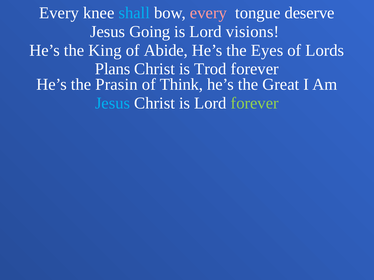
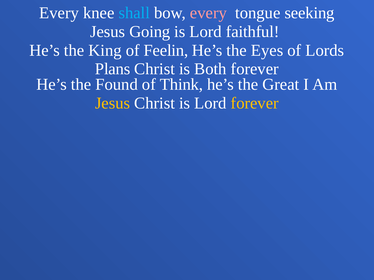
deserve: deserve -> seeking
visions: visions -> faithful
Abide: Abide -> Feelin
Trod: Trod -> Both
Prasin: Prasin -> Found
Jesus at (113, 103) colour: light blue -> yellow
forever at (255, 103) colour: light green -> yellow
